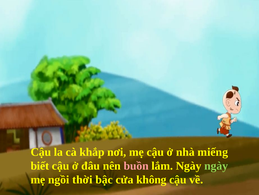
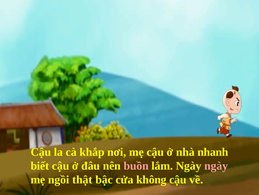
miếng: miếng -> nhanh
ngày at (216, 165) colour: light green -> pink
thời: thời -> thật
